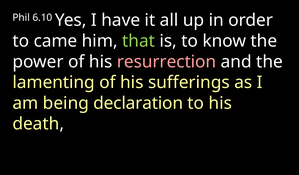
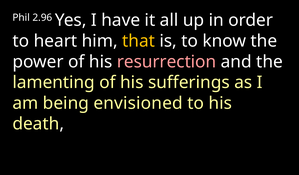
6.10: 6.10 -> 2.96
came: came -> heart
that colour: light green -> yellow
declaration: declaration -> envisioned
